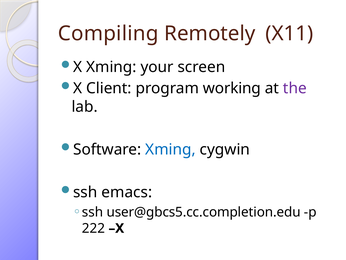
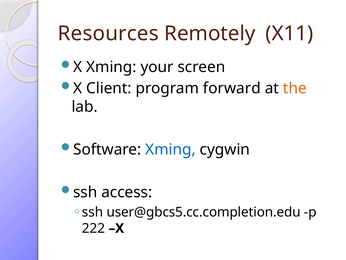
Compiling: Compiling -> Resources
working: working -> forward
the colour: purple -> orange
emacs: emacs -> access
